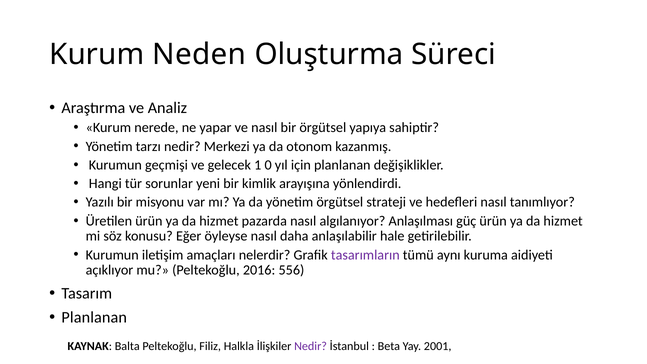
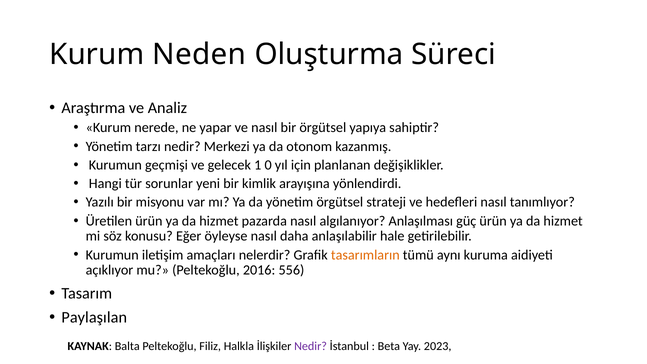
tasarımların colour: purple -> orange
Planlanan at (94, 317): Planlanan -> Paylaşılan
2001: 2001 -> 2023
